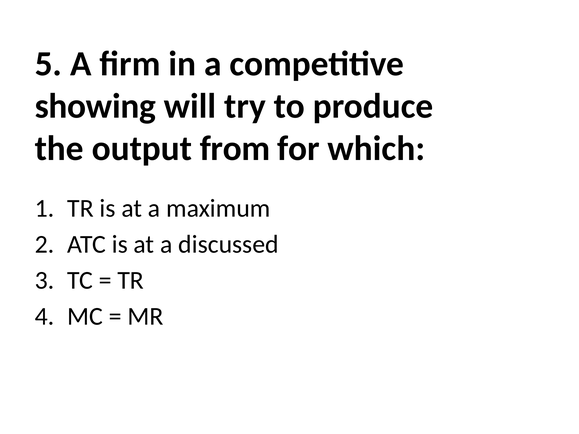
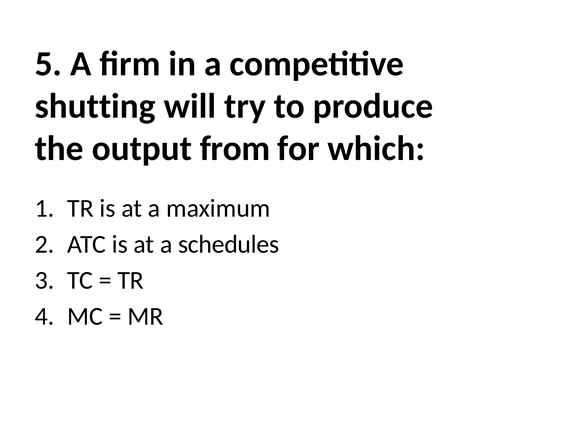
showing: showing -> shutting
discussed: discussed -> schedules
